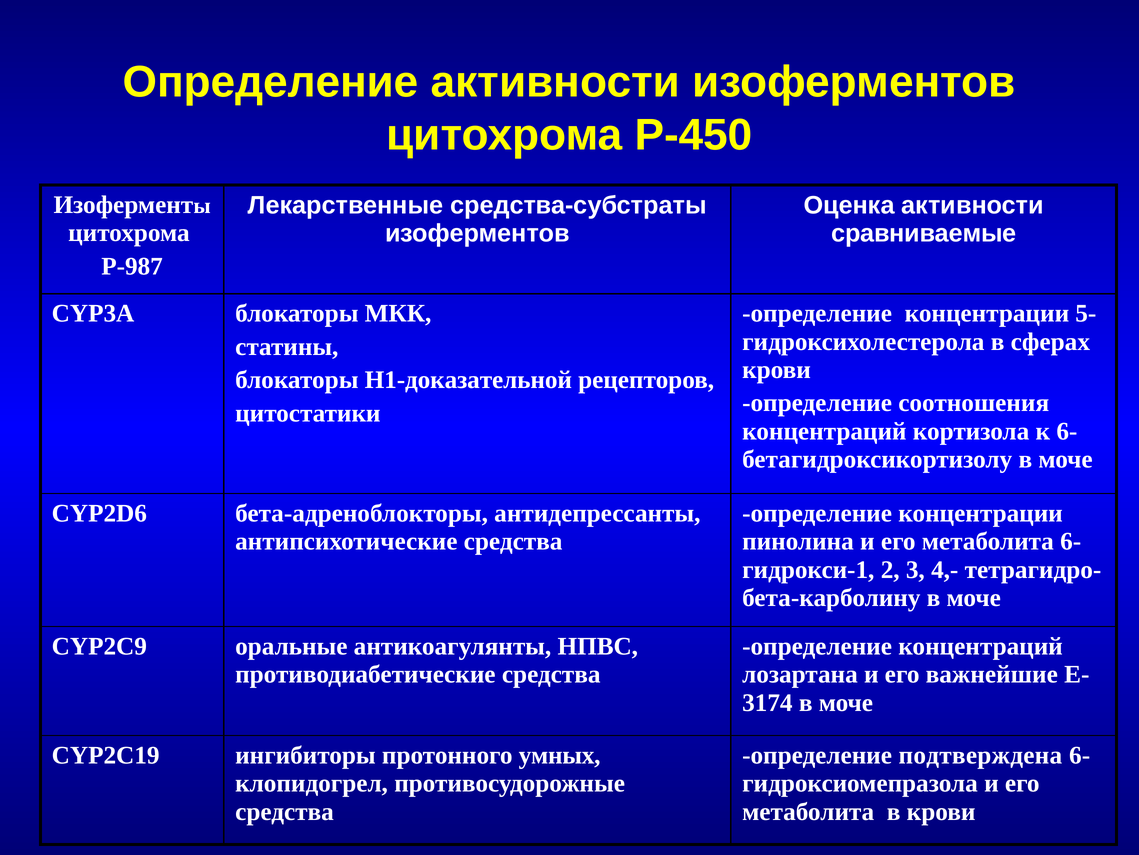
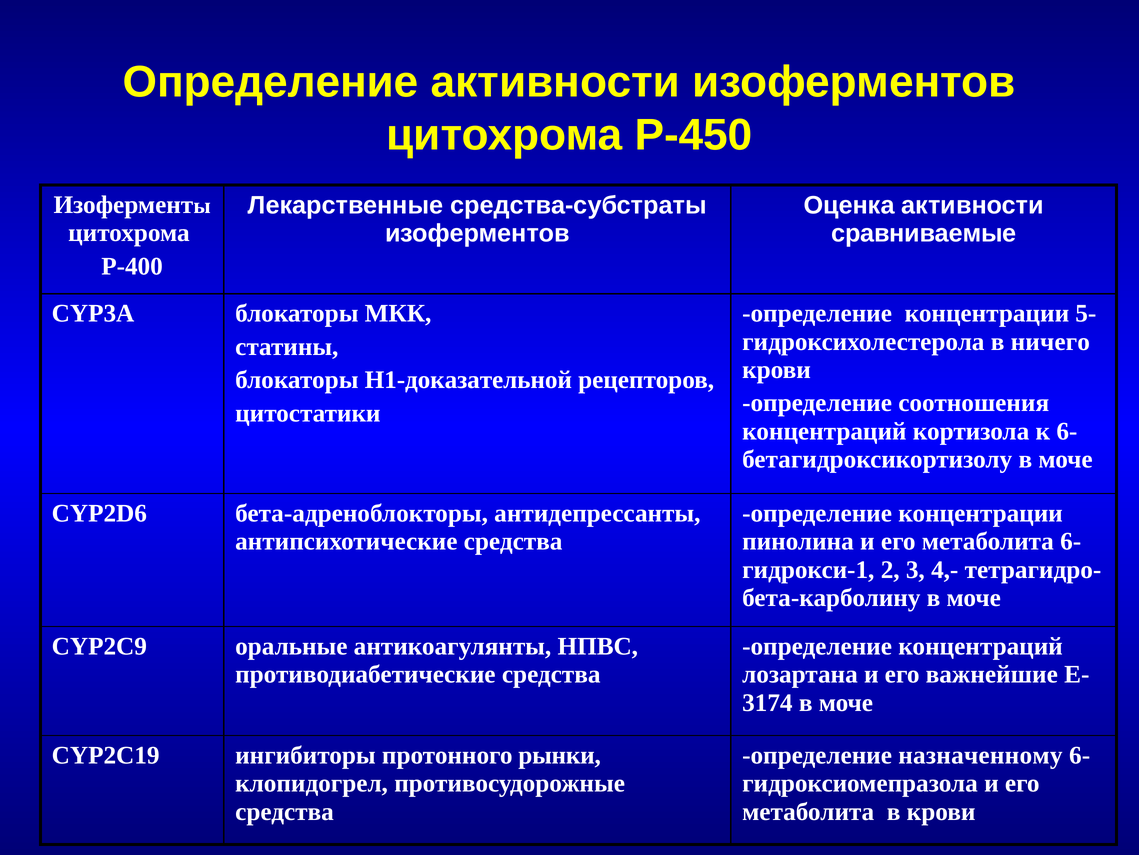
Р-987: Р-987 -> Р-400
сферах: сферах -> ничего
умных: умных -> рынки
подтверждена: подтверждена -> назначенному
